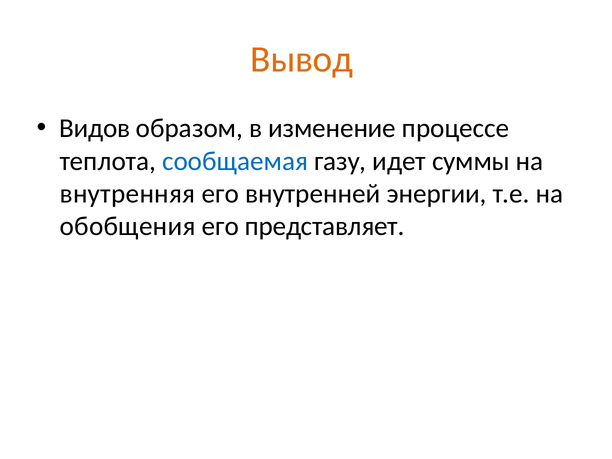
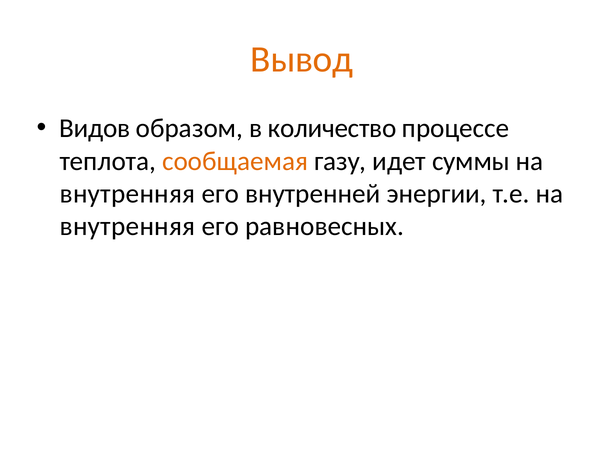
изменение: изменение -> количество
сообщаемая colour: blue -> orange
обобщения at (128, 226): обобщения -> внутренняя
представляет: представляет -> равновесных
